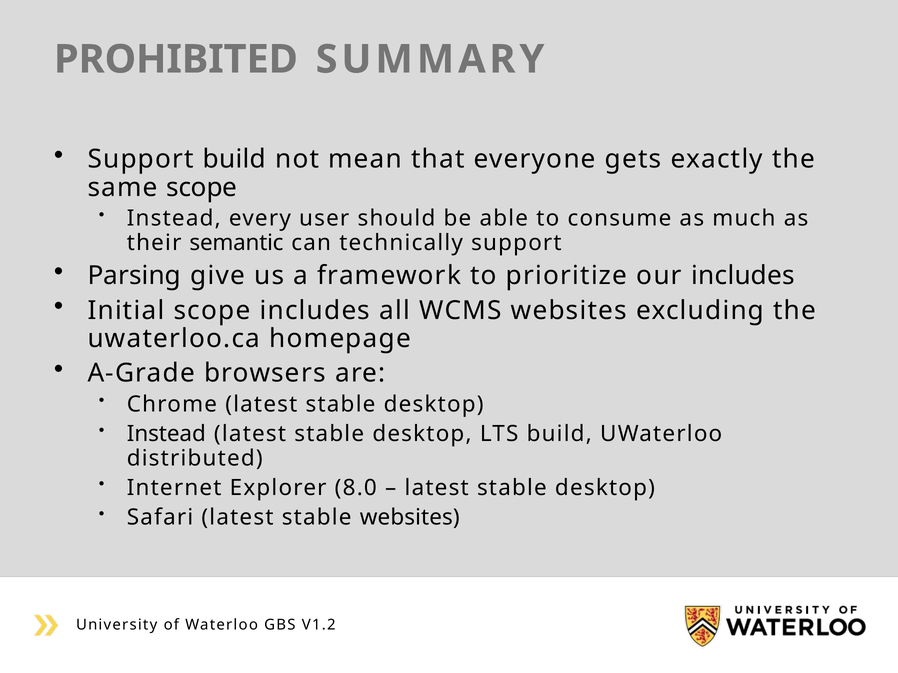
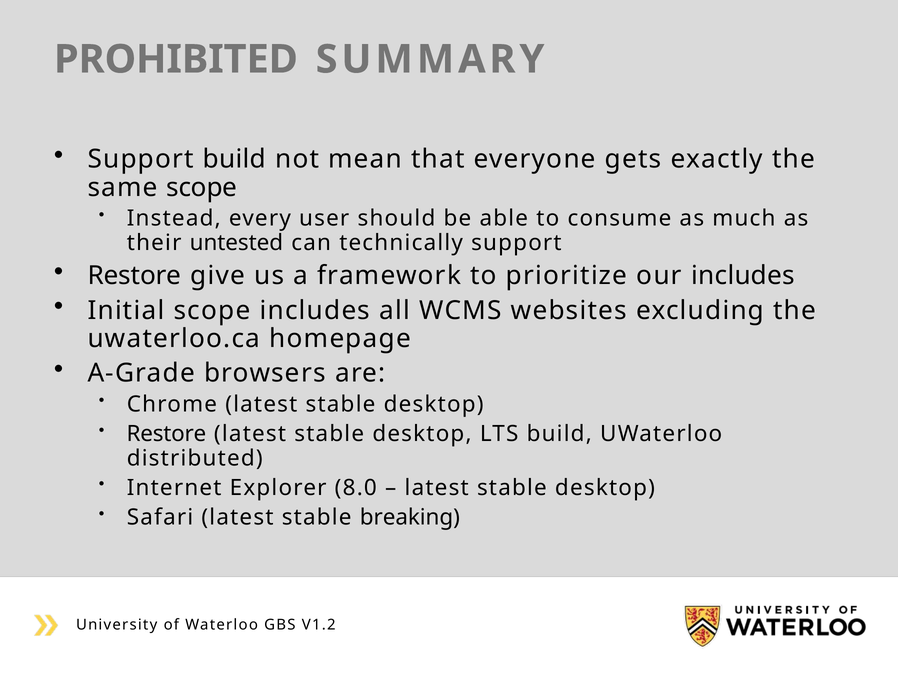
semantic: semantic -> untested
Parsing at (134, 276): Parsing -> Restore
Instead at (166, 434): Instead -> Restore
stable websites: websites -> breaking
